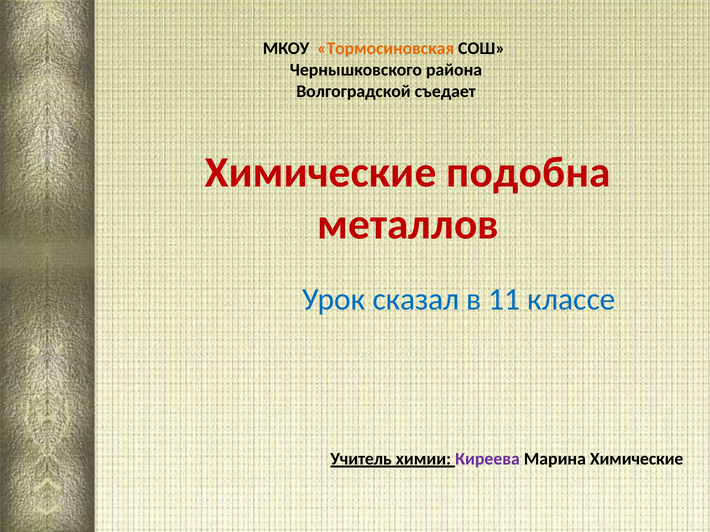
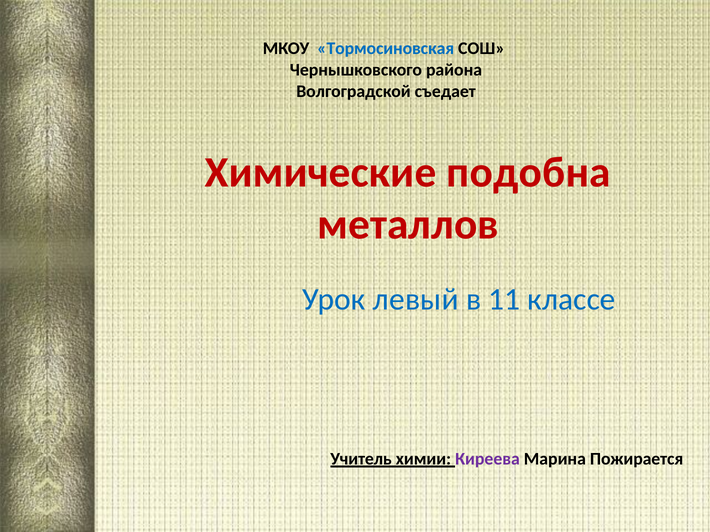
Тормосиновская colour: orange -> blue
сказал: сказал -> левый
Марина Химические: Химические -> Пожирается
